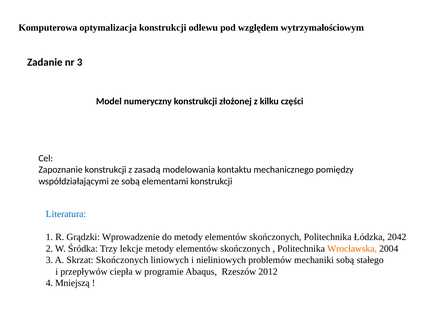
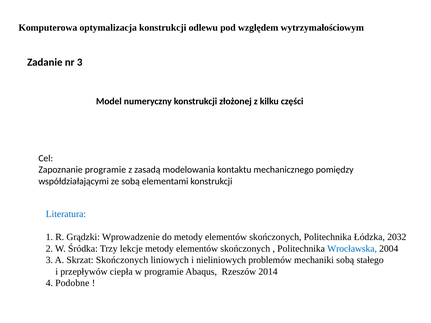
Zapoznanie konstrukcji: konstrukcji -> programie
2042: 2042 -> 2032
Wrocławska colour: orange -> blue
2012: 2012 -> 2014
Mniejszą: Mniejszą -> Podobne
